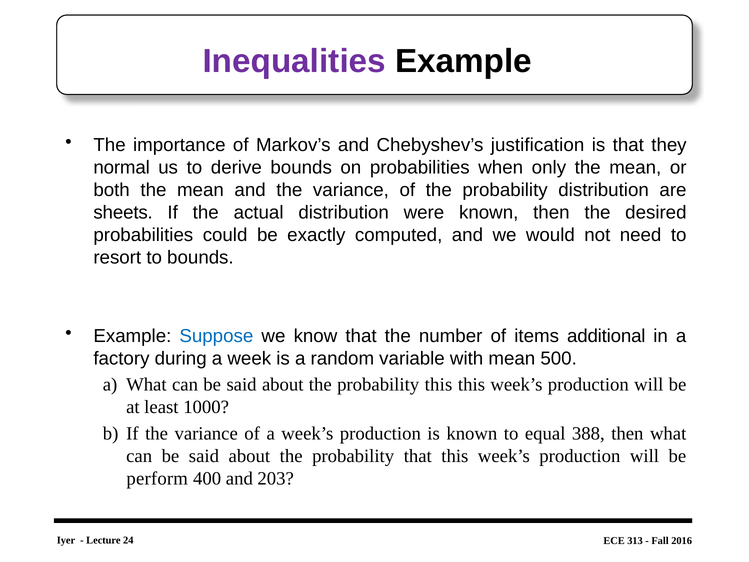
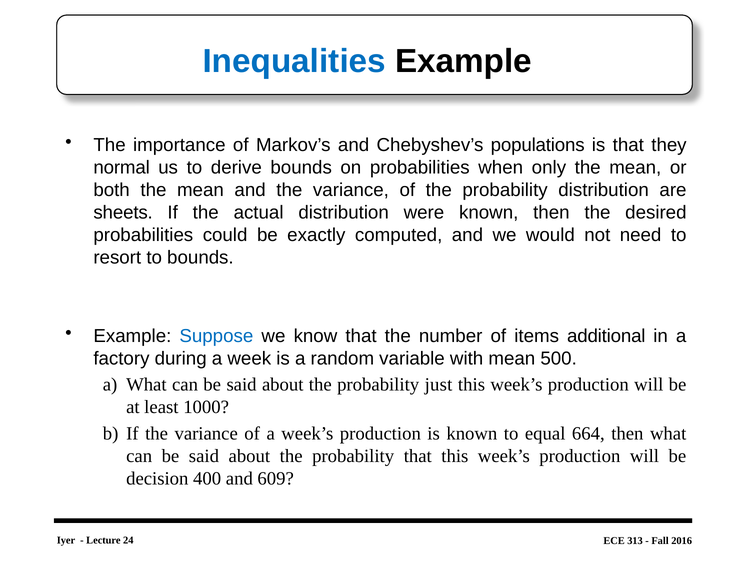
Inequalities colour: purple -> blue
justification: justification -> populations
probability this: this -> just
388: 388 -> 664
perform: perform -> decision
203: 203 -> 609
